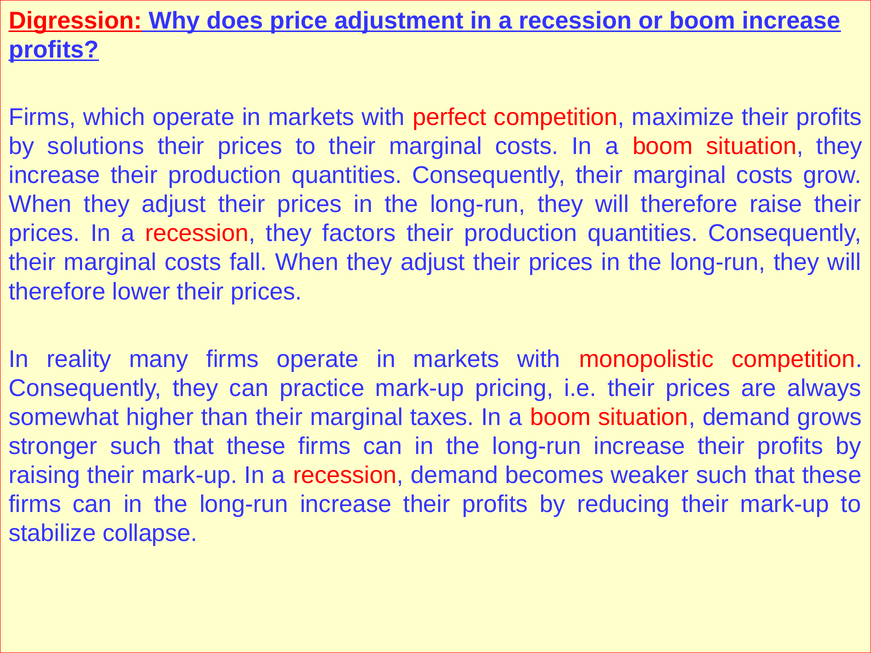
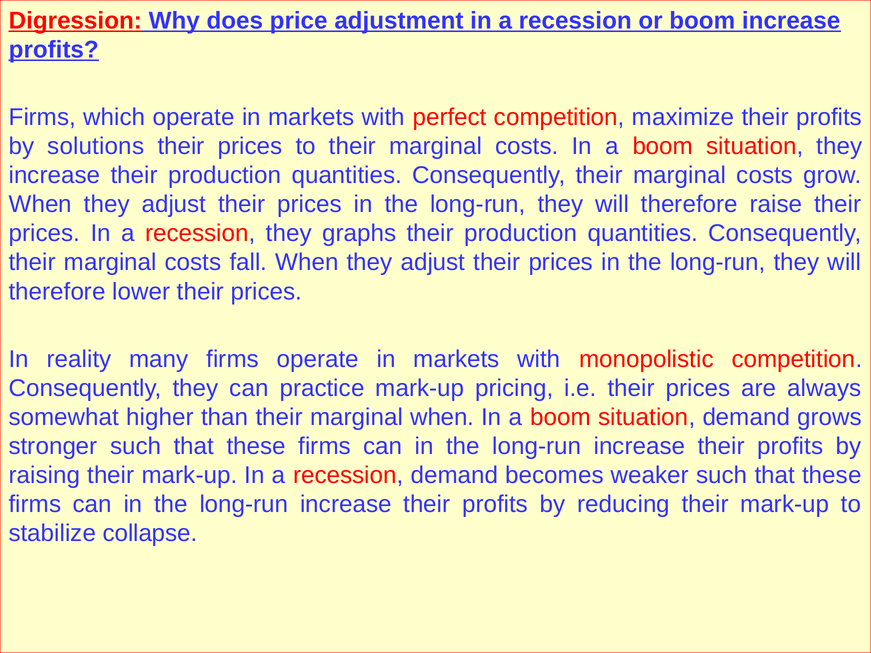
factors: factors -> graphs
marginal taxes: taxes -> when
